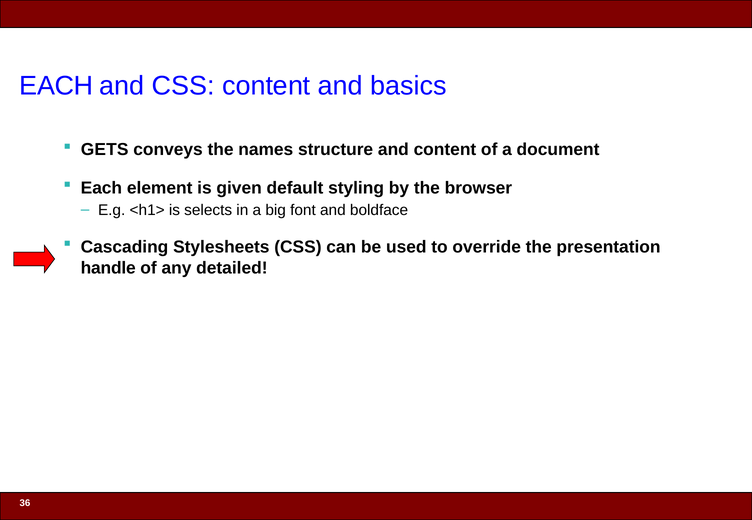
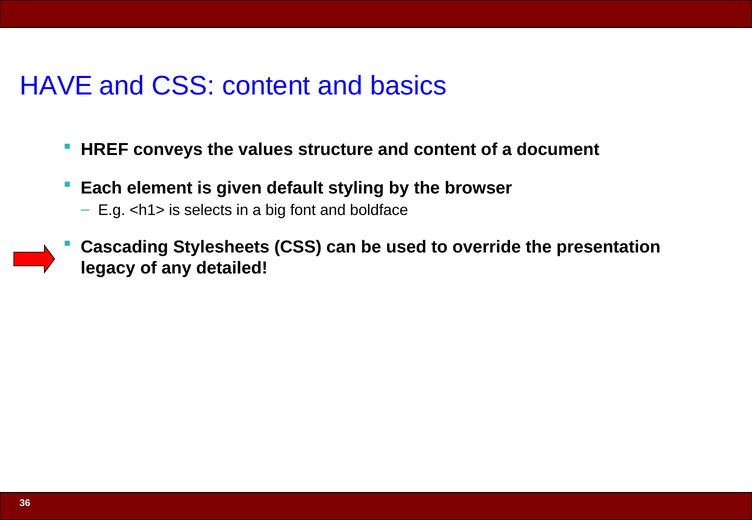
EACH at (56, 86): EACH -> HAVE
GETS: GETS -> HREF
names: names -> values
handle: handle -> legacy
